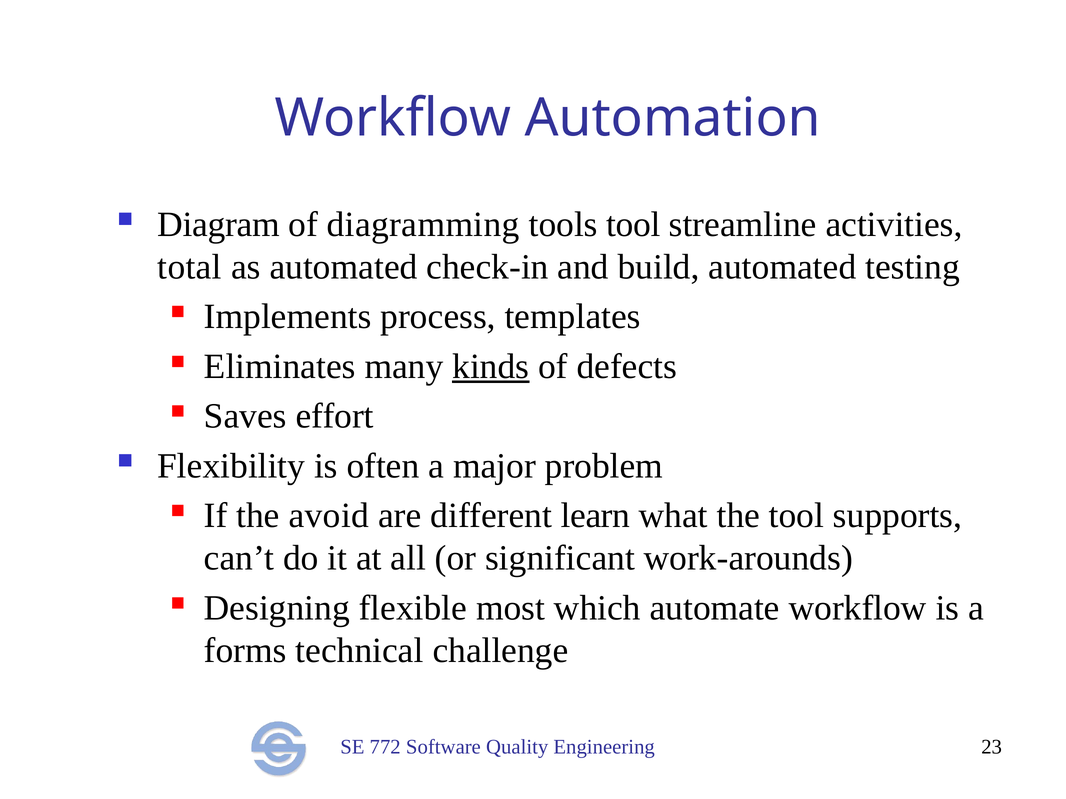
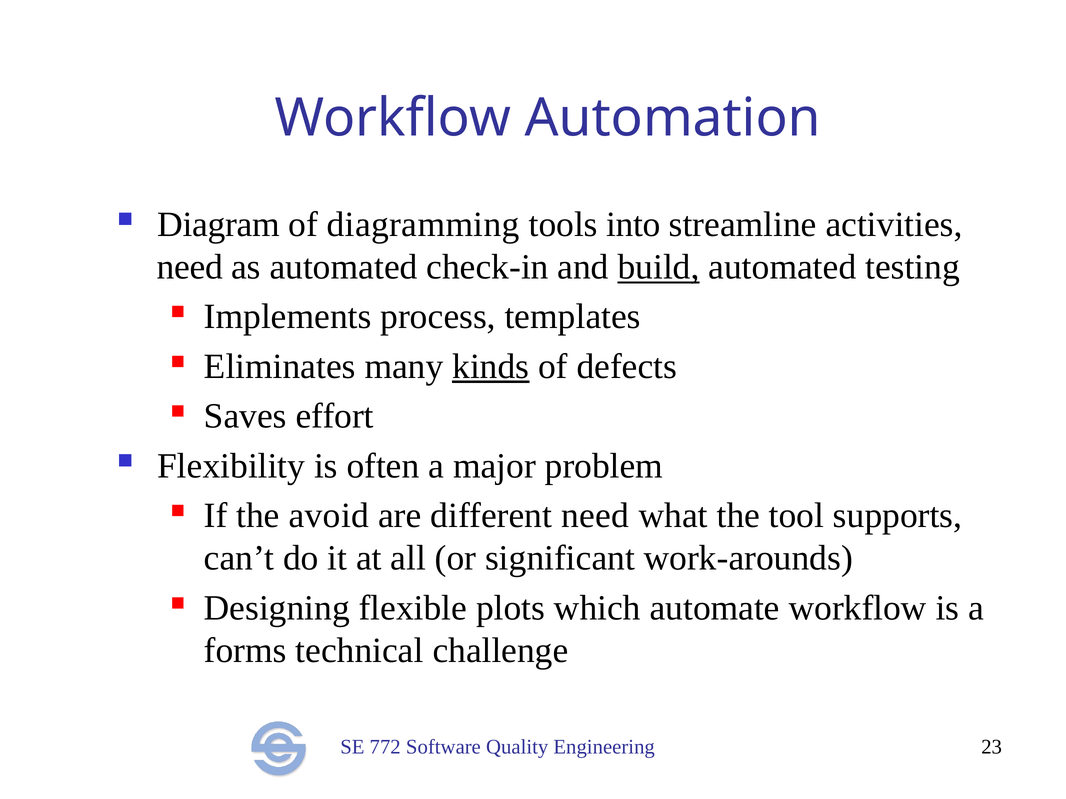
tools tool: tool -> into
total at (190, 267): total -> need
build underline: none -> present
different learn: learn -> need
most: most -> plots
